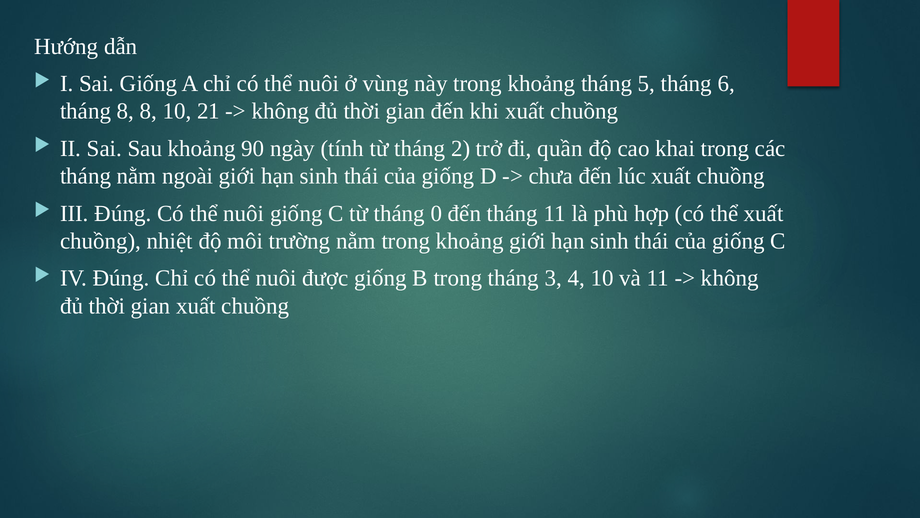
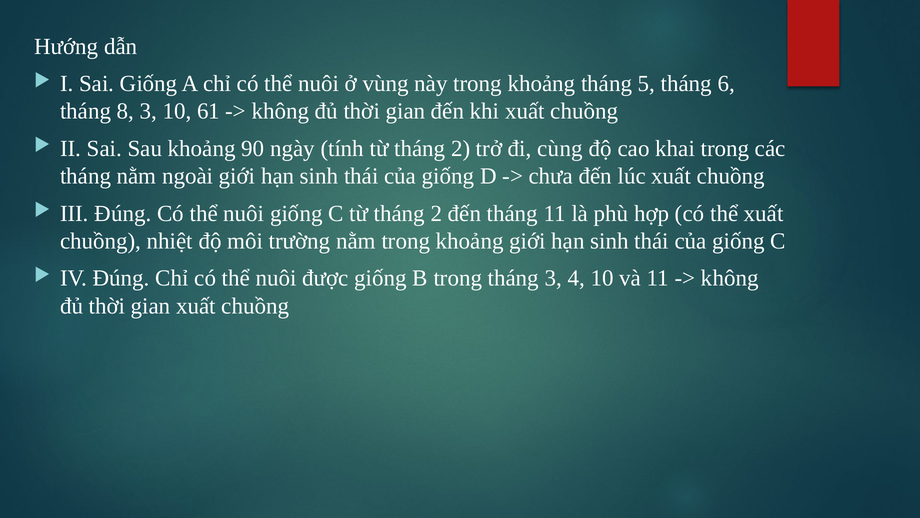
8 8: 8 -> 3
21: 21 -> 61
quần: quần -> cùng
C từ tháng 0: 0 -> 2
